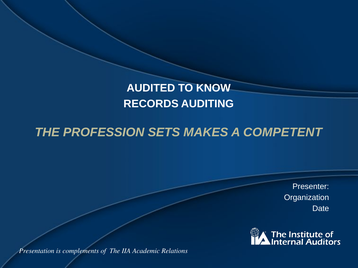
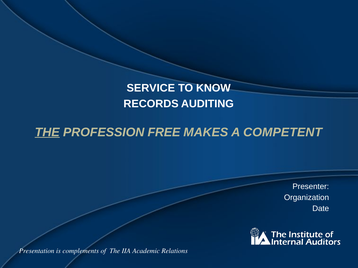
AUDITED: AUDITED -> SERVICE
THE at (47, 132) underline: none -> present
SETS: SETS -> FREE
